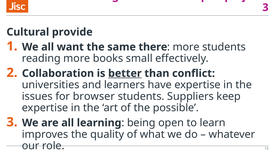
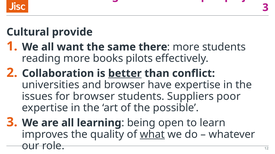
small: small -> pilots
and learners: learners -> browser
keep: keep -> poor
what underline: none -> present
